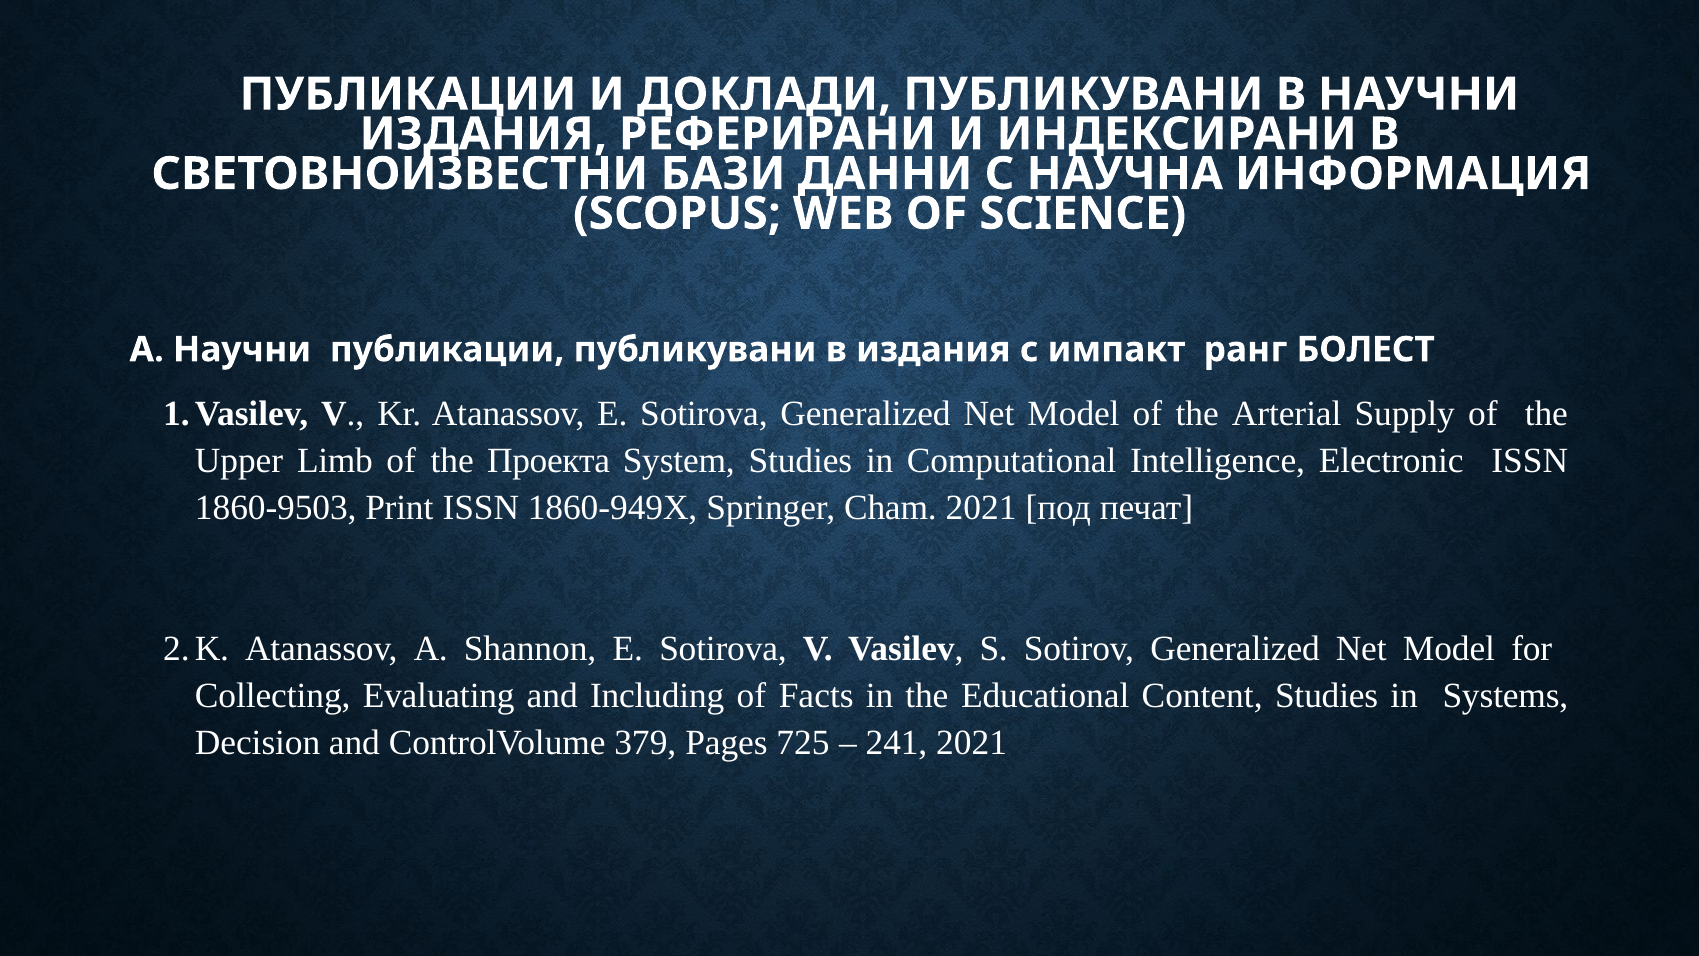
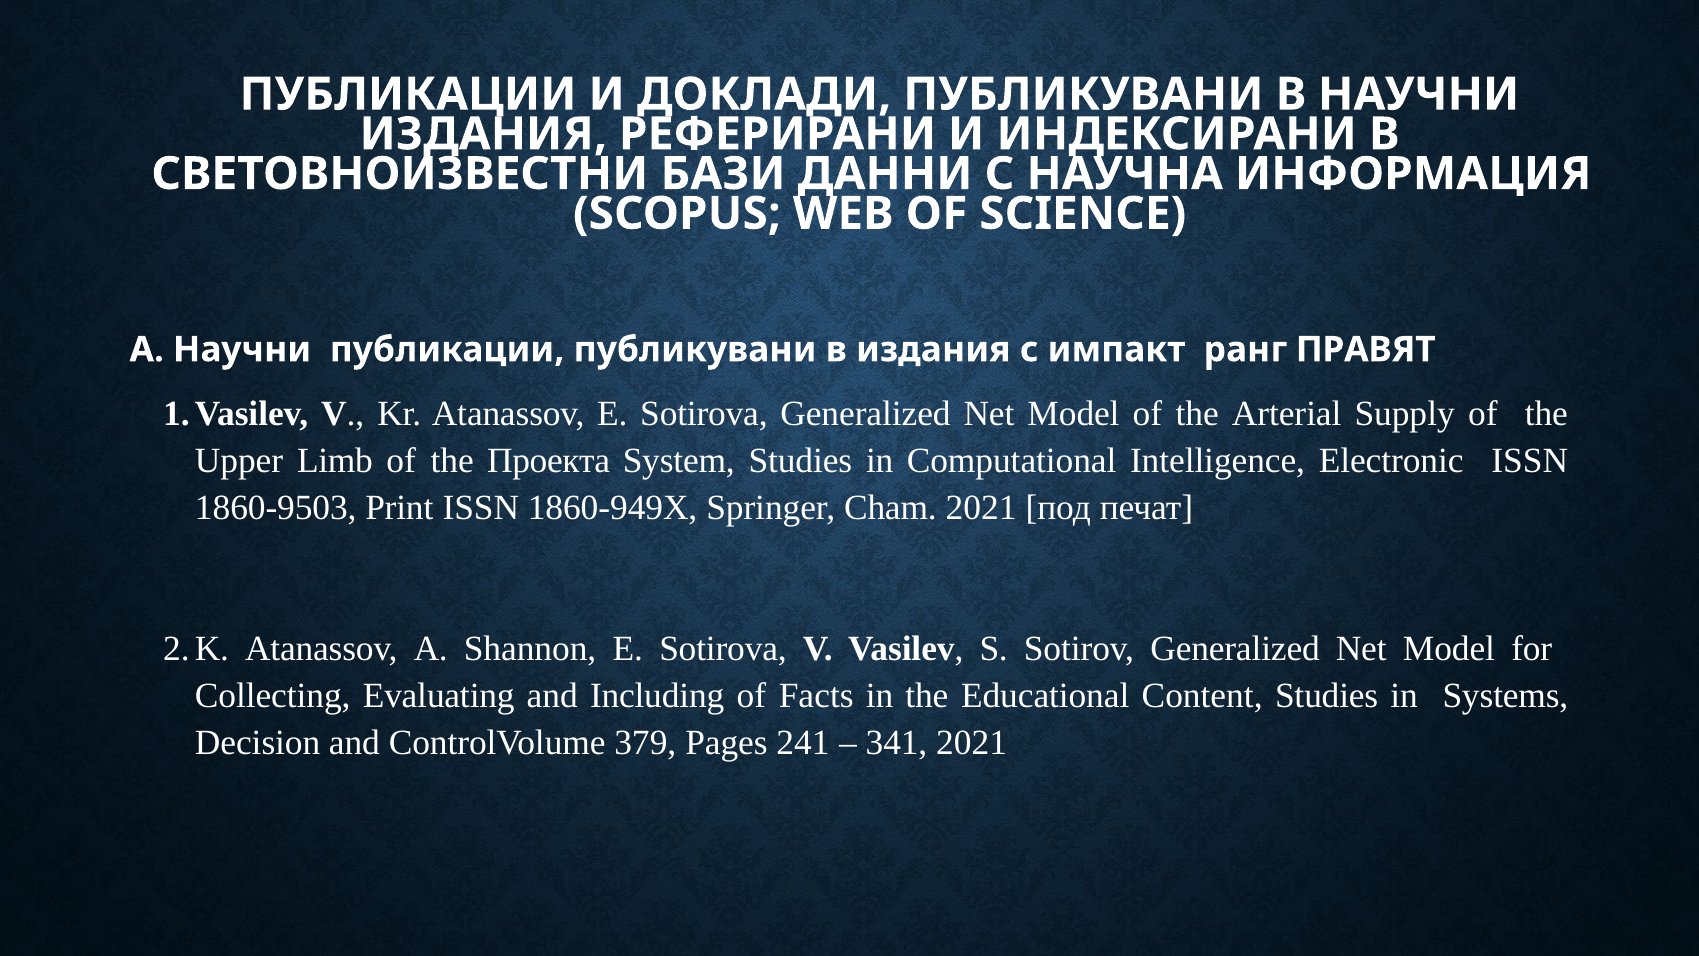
БОЛЕСТ: БОЛЕСТ -> ПРАВЯТ
725: 725 -> 241
241: 241 -> 341
